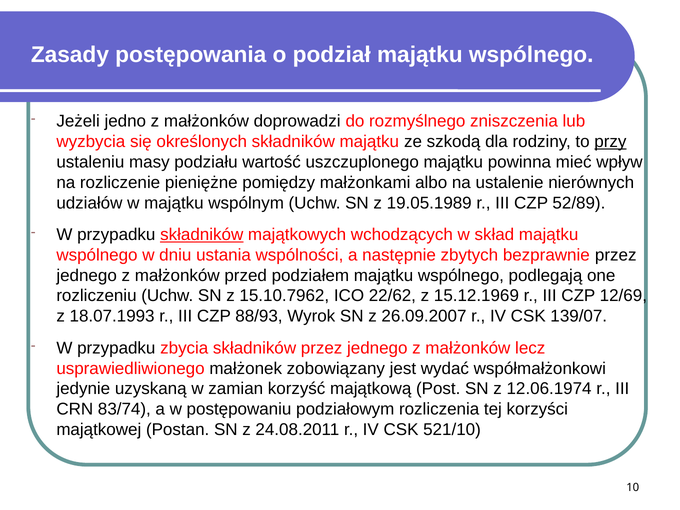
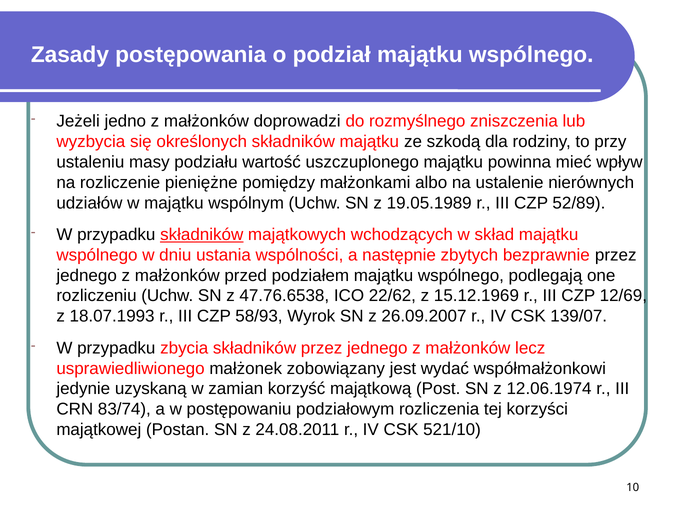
przy underline: present -> none
15.10.7962: 15.10.7962 -> 47.76.6538
88/93: 88/93 -> 58/93
